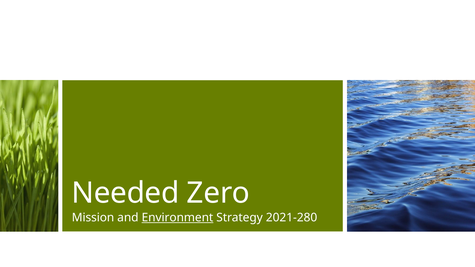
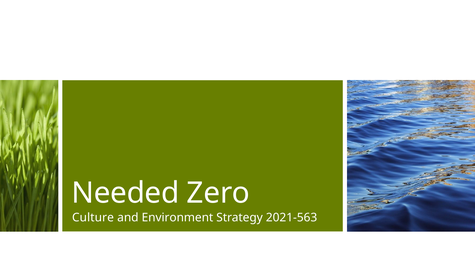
Mission: Mission -> Culture
Environment underline: present -> none
2021-280: 2021-280 -> 2021-563
